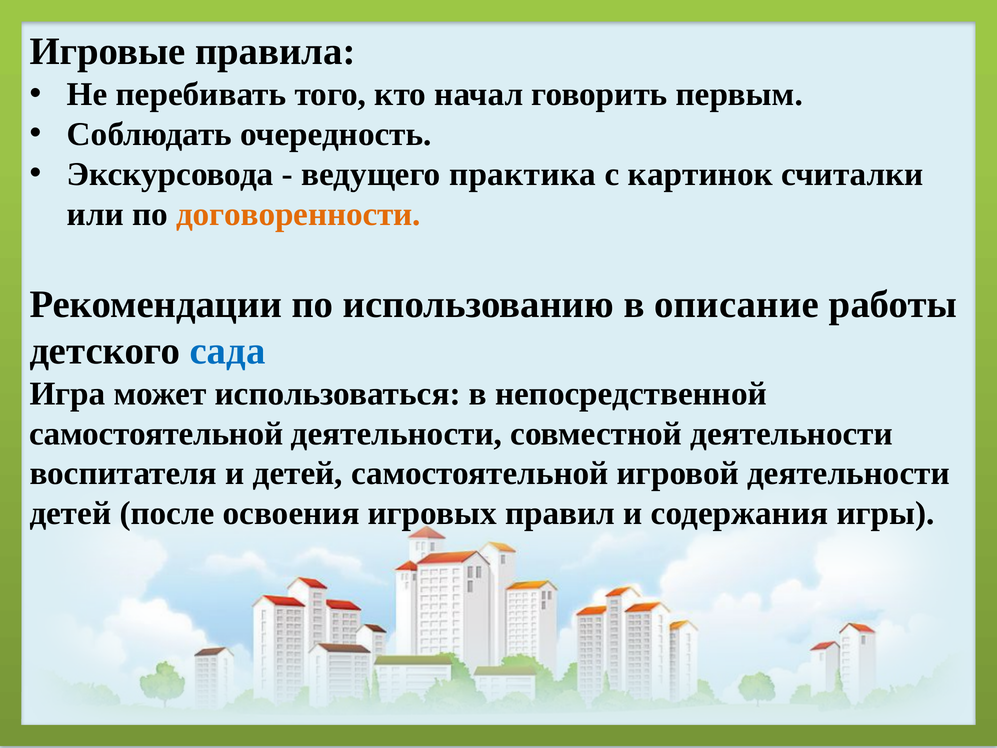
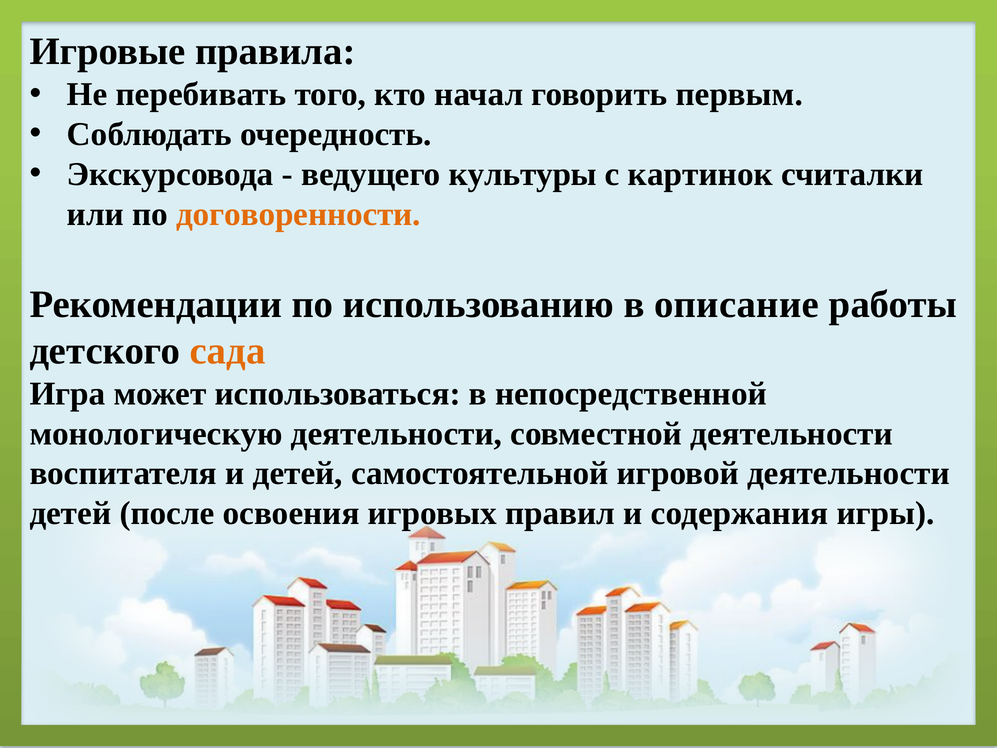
практика: практика -> культуры
сада colour: blue -> orange
самостоятельной at (156, 433): самостоятельной -> монологическую
